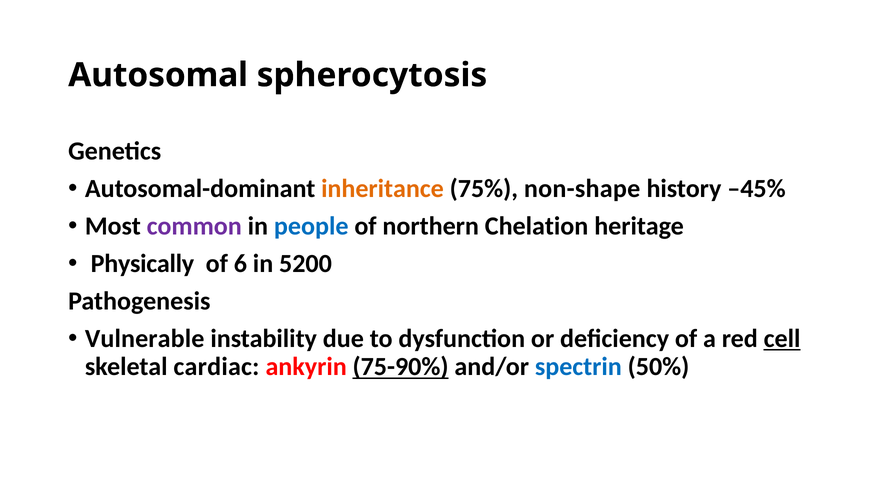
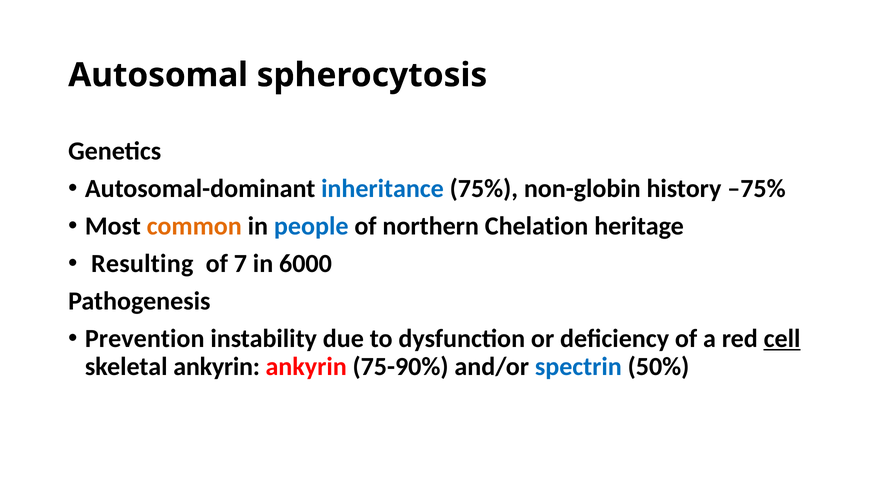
inheritance colour: orange -> blue
non-shape: non-shape -> non-globin
–45%: –45% -> –75%
common colour: purple -> orange
Physically: Physically -> Resulting
6: 6 -> 7
5200: 5200 -> 6000
Vulnerable: Vulnerable -> Prevention
skeletal cardiac: cardiac -> ankyrin
75-90% underline: present -> none
